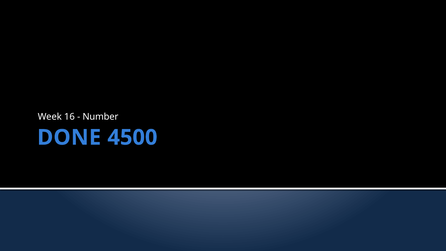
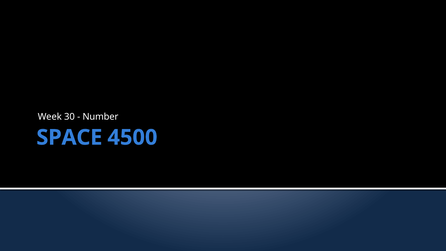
16: 16 -> 30
DONE: DONE -> SPACE
